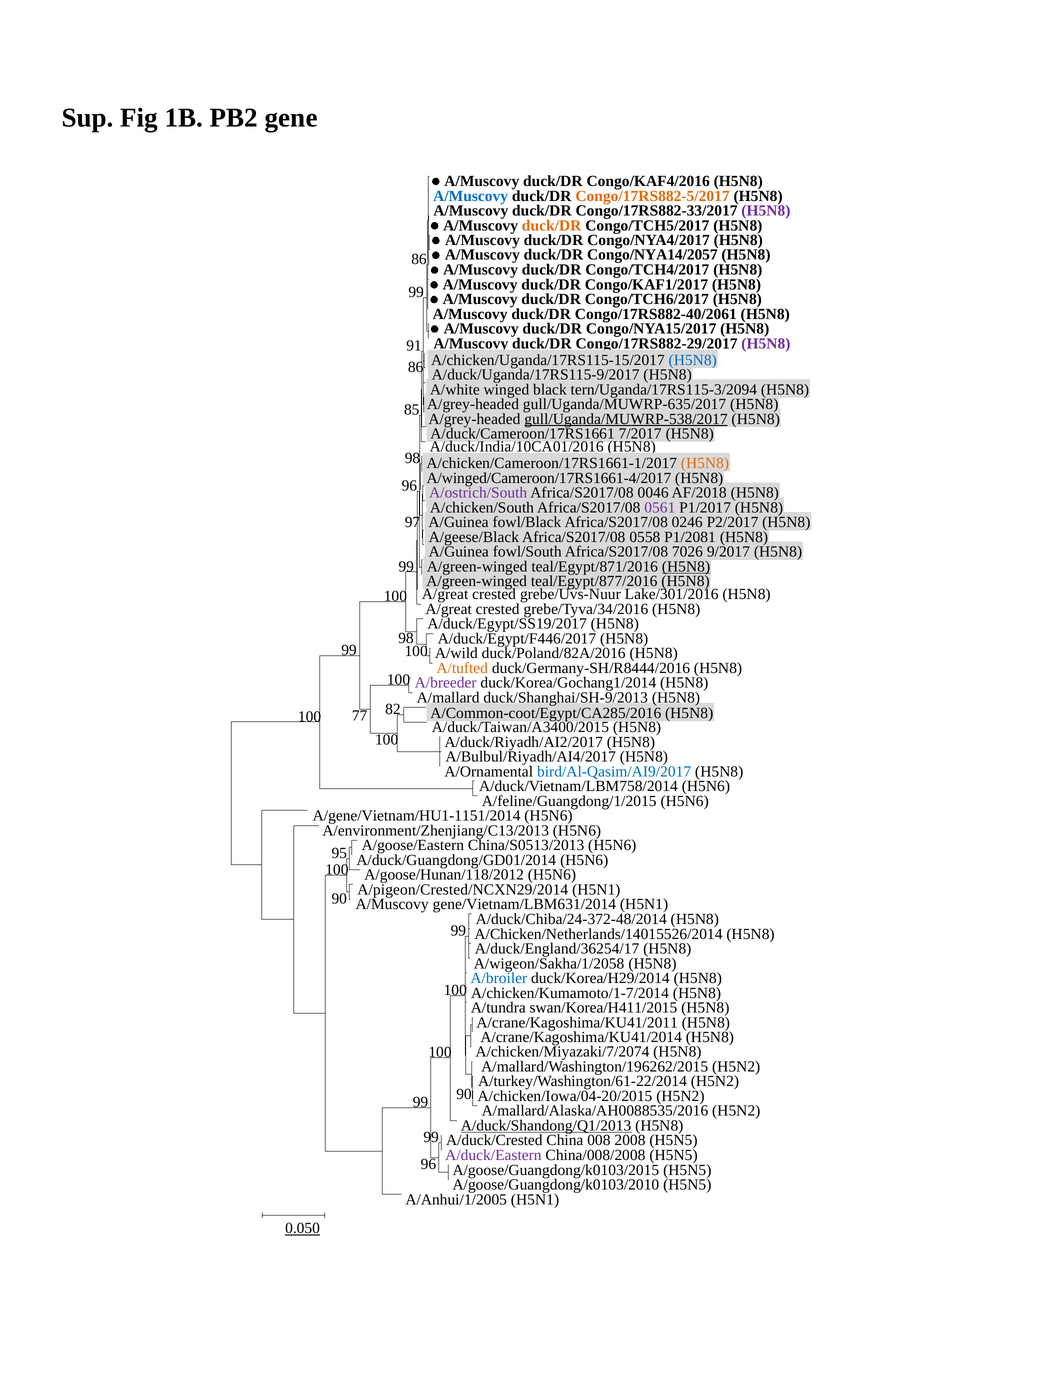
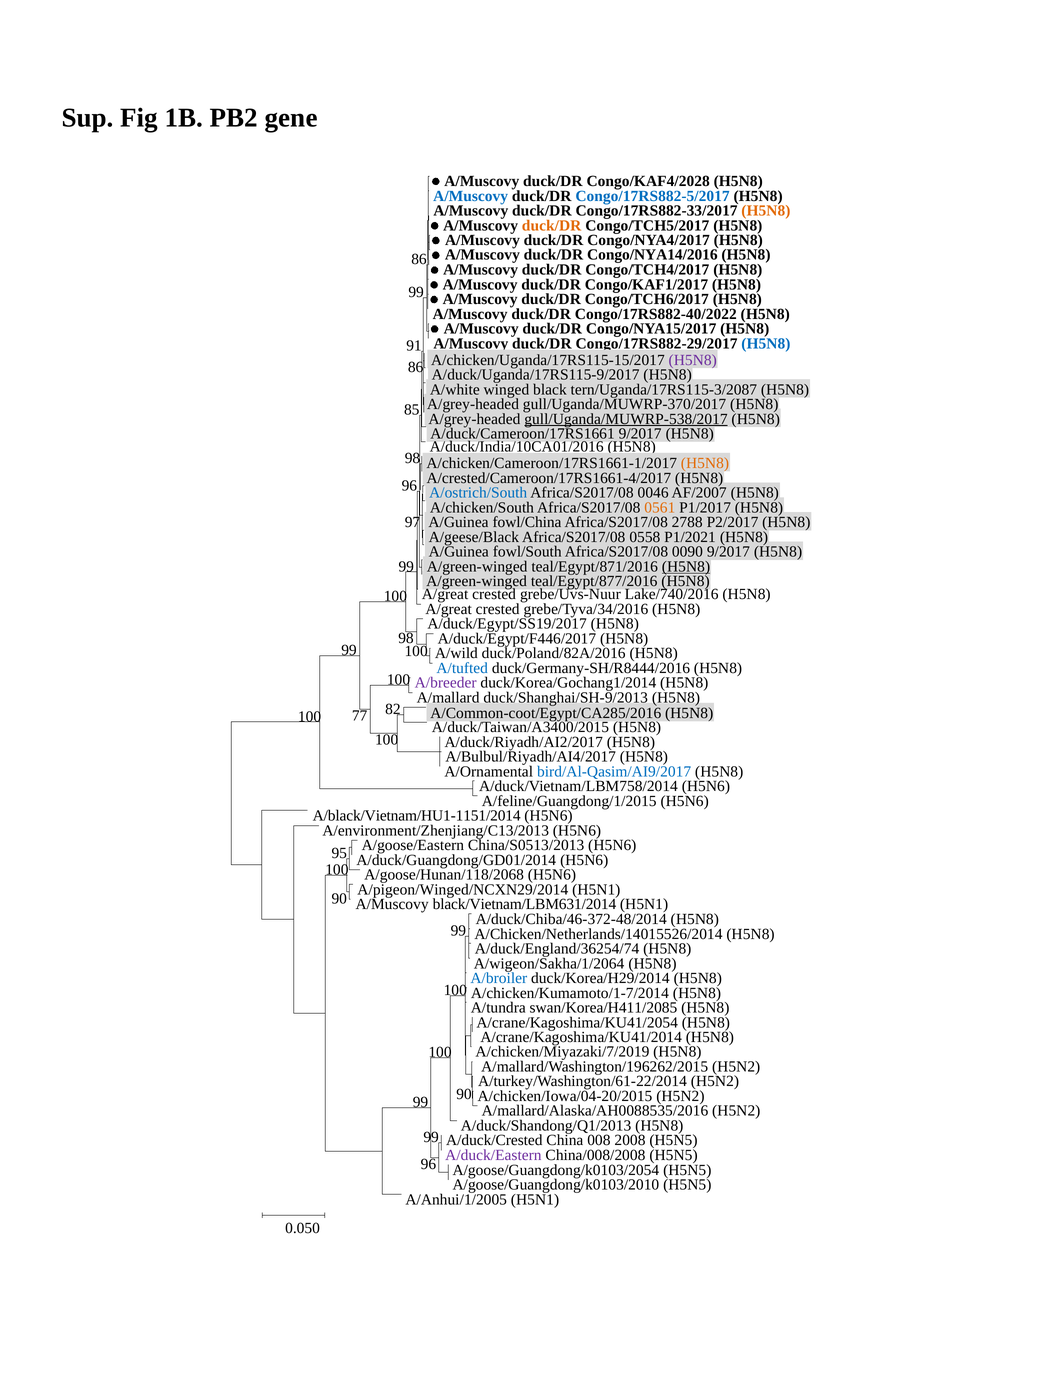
Congo/KAF4/2016: Congo/KAF4/2016 -> Congo/KAF4/2028
Congo/17RS882-5/2017 colour: orange -> blue
H5N8 at (766, 211) colour: purple -> orange
Congo/NYA14/2057: Congo/NYA14/2057 -> Congo/NYA14/2016
Congo/17RS882-40/2061: Congo/17RS882-40/2061 -> Congo/17RS882-40/2022
H5N8 at (766, 344) colour: purple -> blue
H5N8 at (693, 360) colour: blue -> purple
tern/Uganda/17RS115-3/2094: tern/Uganda/17RS115-3/2094 -> tern/Uganda/17RS115-3/2087
gull/Uganda/MUWRP-635/2017: gull/Uganda/MUWRP-635/2017 -> gull/Uganda/MUWRP-370/2017
A/duck/Cameroon/17RS1661 7/2017: 7/2017 -> 9/2017
A/winged/Cameroon/17RS1661-4/2017: A/winged/Cameroon/17RS1661-4/2017 -> A/crested/Cameroon/17RS1661-4/2017
A/ostrich/South colour: purple -> blue
AF/2018: AF/2018 -> AF/2007
0561 colour: purple -> orange
fowl/Black: fowl/Black -> fowl/China
0246: 0246 -> 2788
P1/2081: P1/2081 -> P1/2021
7026: 7026 -> 0090
Lake/301/2016: Lake/301/2016 -> Lake/740/2016
A/tufted colour: orange -> blue
A/gene/Vietnam/HU1-1151/2014: A/gene/Vietnam/HU1-1151/2014 -> A/black/Vietnam/HU1-1151/2014
A/goose/Hunan/118/2012: A/goose/Hunan/118/2012 -> A/goose/Hunan/118/2068
A/pigeon/Crested/NCXN29/2014: A/pigeon/Crested/NCXN29/2014 -> A/pigeon/Winged/NCXN29/2014
gene/Vietnam/LBM631/2014: gene/Vietnam/LBM631/2014 -> black/Vietnam/LBM631/2014
A/duck/Chiba/24-372-48/2014: A/duck/Chiba/24-372-48/2014 -> A/duck/Chiba/46-372-48/2014
A/duck/England/36254/17: A/duck/England/36254/17 -> A/duck/England/36254/74
A/wigeon/Sakha/1/2058: A/wigeon/Sakha/1/2058 -> A/wigeon/Sakha/1/2064
swan/Korea/H411/2015: swan/Korea/H411/2015 -> swan/Korea/H411/2085
A/crane/Kagoshima/KU41/2011: A/crane/Kagoshima/KU41/2011 -> A/crane/Kagoshima/KU41/2054
A/chicken/Miyazaki/7/2074: A/chicken/Miyazaki/7/2074 -> A/chicken/Miyazaki/7/2019
A/duck/Shandong/Q1/2013 underline: present -> none
A/goose/Guangdong/k0103/2015: A/goose/Guangdong/k0103/2015 -> A/goose/Guangdong/k0103/2054
0.050 underline: present -> none
